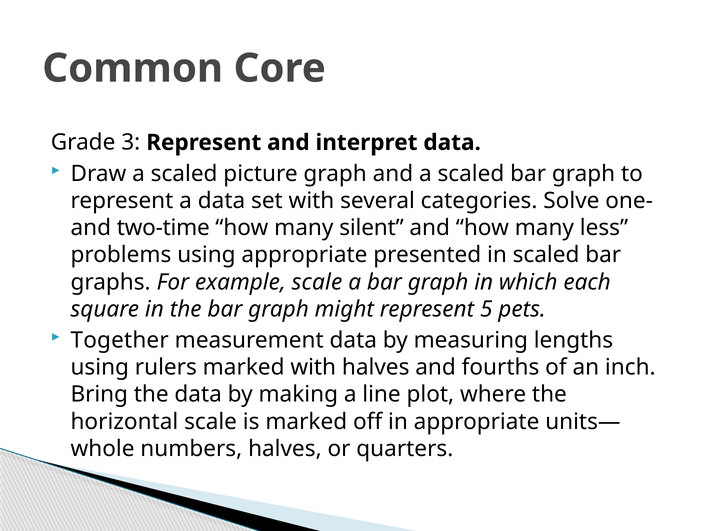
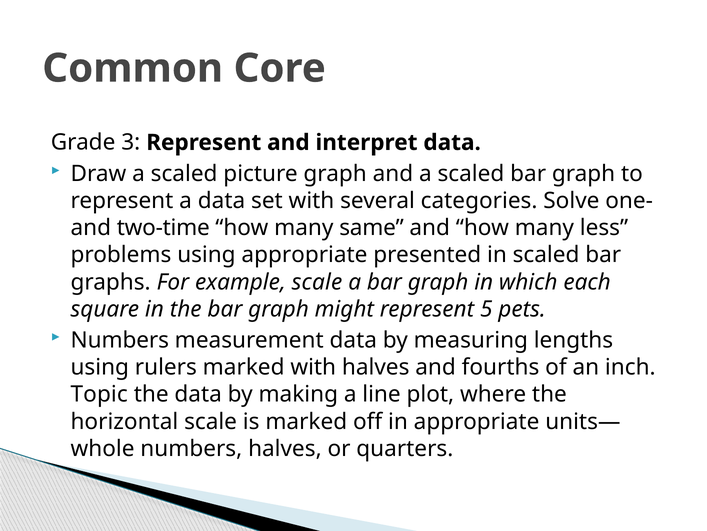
silent: silent -> same
Together at (120, 340): Together -> Numbers
Bring: Bring -> Topic
